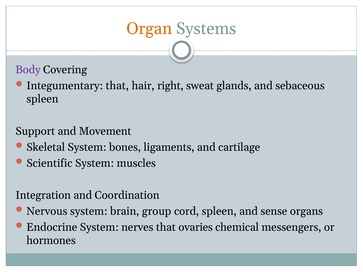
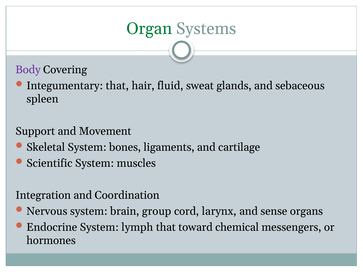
Organ colour: orange -> green
right: right -> fluid
cord spleen: spleen -> larynx
nerves: nerves -> lymph
ovaries: ovaries -> toward
